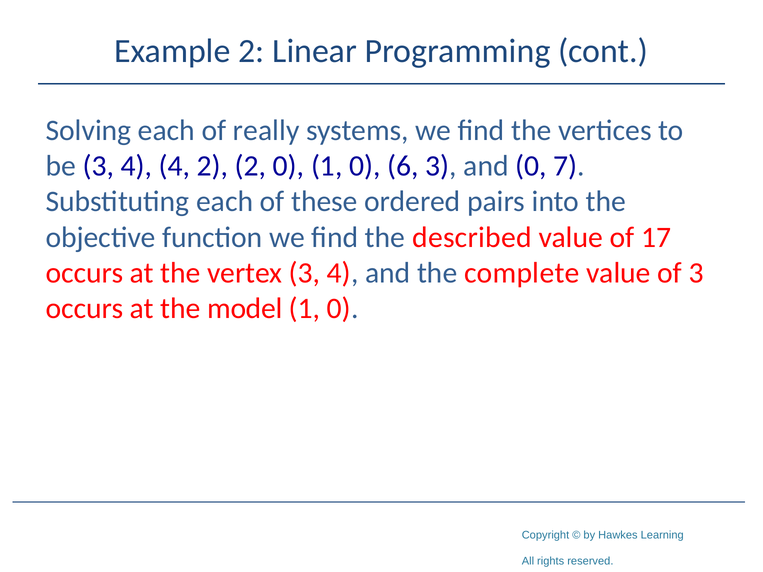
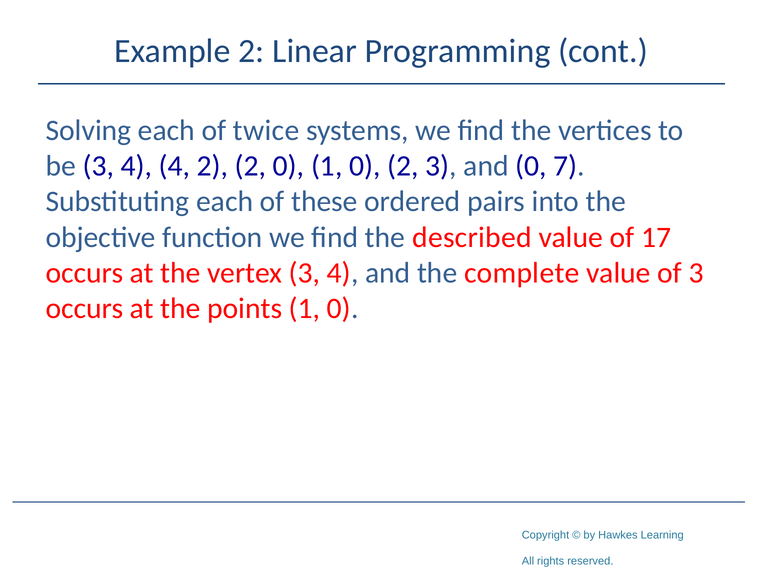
really: really -> twice
0 6: 6 -> 2
model: model -> points
